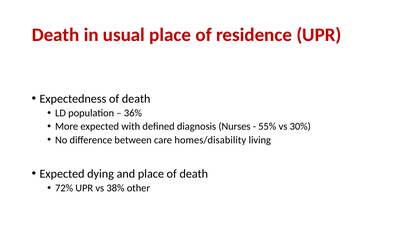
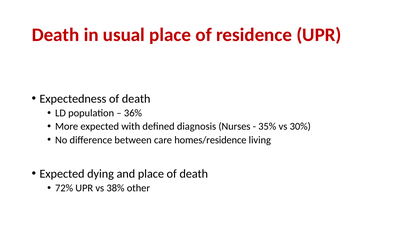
55%: 55% -> 35%
homes/disability: homes/disability -> homes/residence
